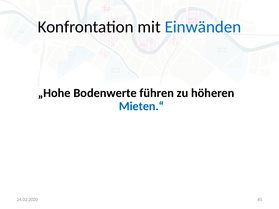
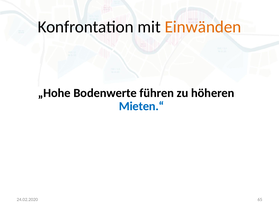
Einwänden colour: blue -> orange
